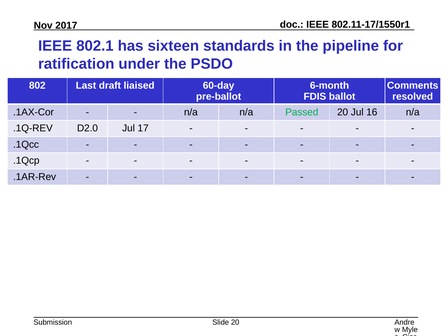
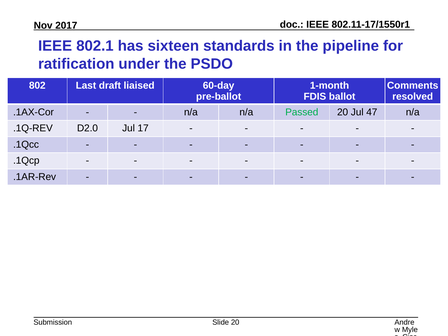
6-month: 6-month -> 1-month
16: 16 -> 47
